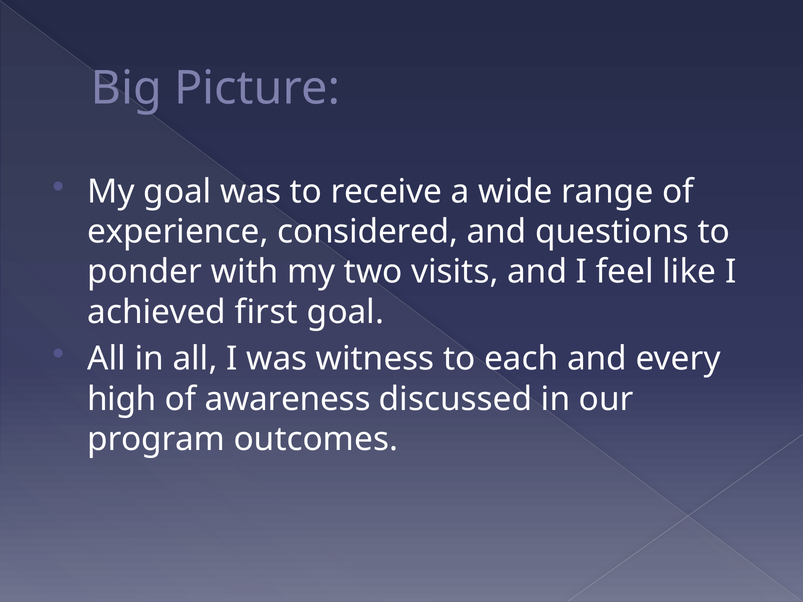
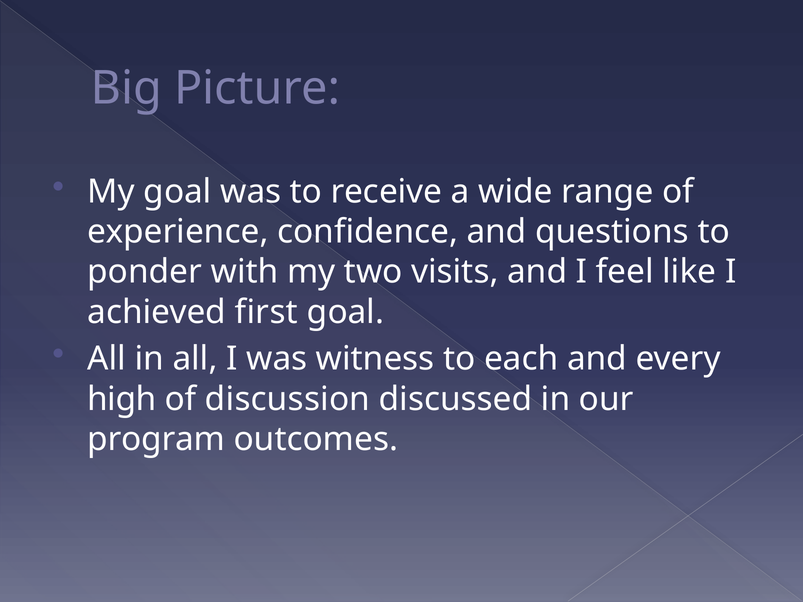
considered: considered -> confidence
awareness: awareness -> discussion
